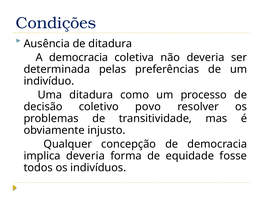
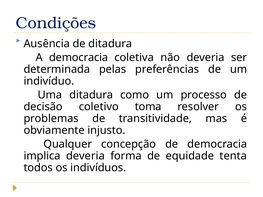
povo: povo -> toma
fosse: fosse -> tenta
